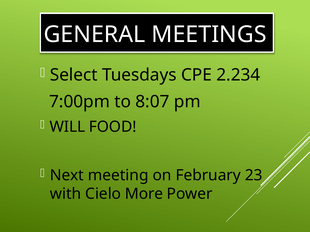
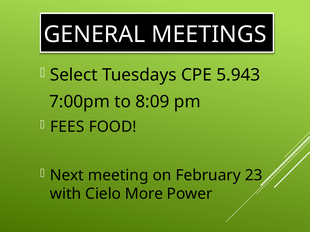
2.234: 2.234 -> 5.943
8:07: 8:07 -> 8:09
WILL: WILL -> FEES
